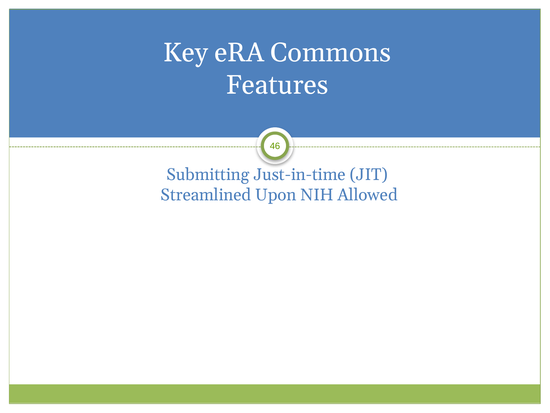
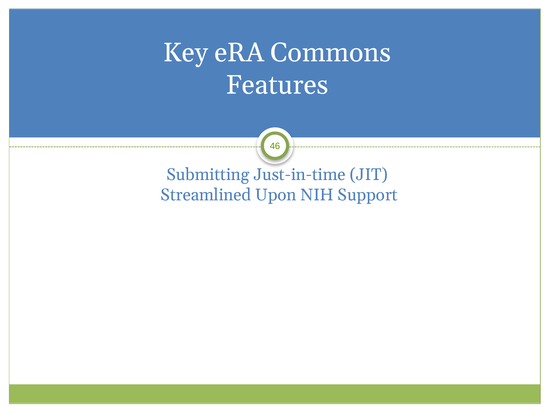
Allowed: Allowed -> Support
